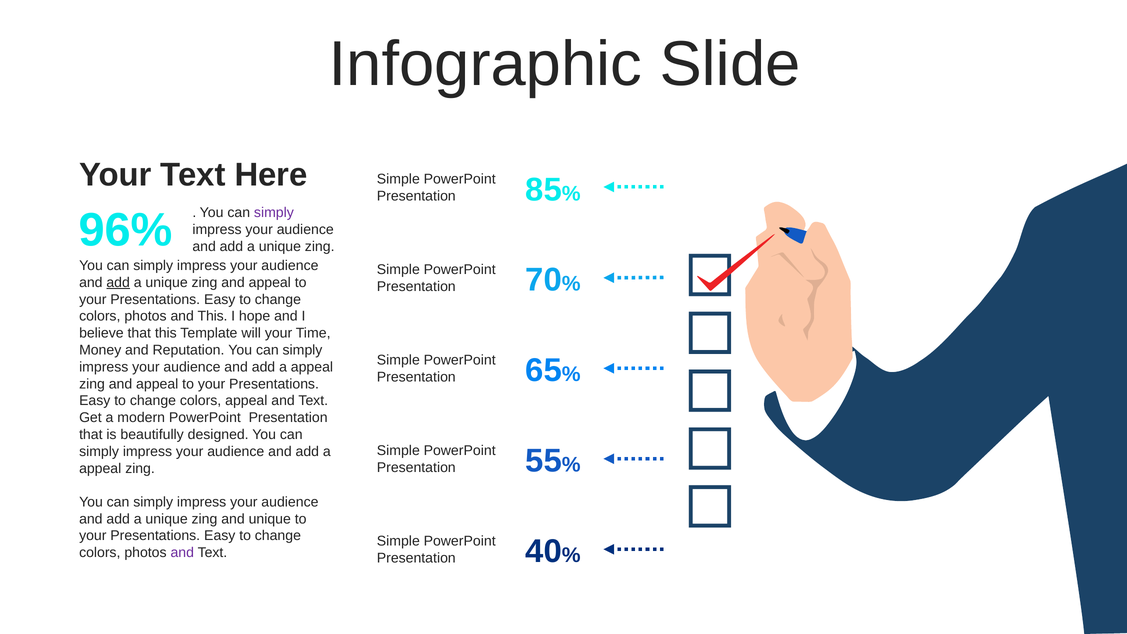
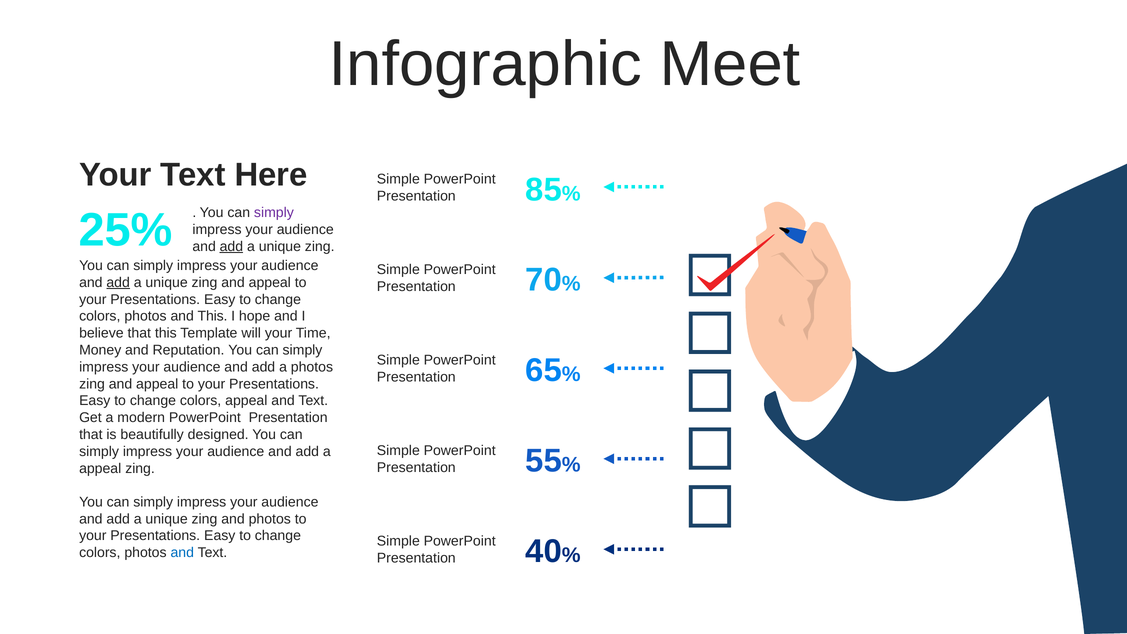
Slide: Slide -> Meet
96%: 96% -> 25%
add at (231, 246) underline: none -> present
appeal at (312, 367): appeal -> photos
and unique: unique -> photos
and at (182, 553) colour: purple -> blue
